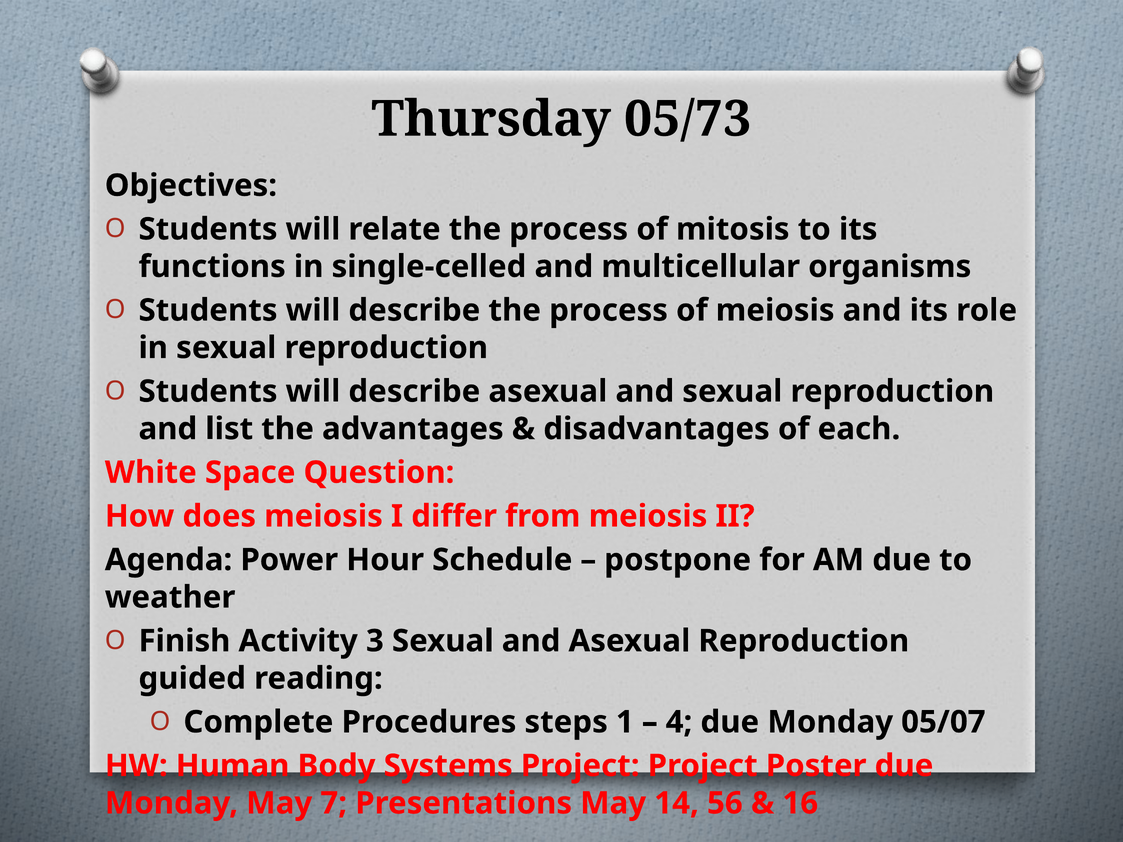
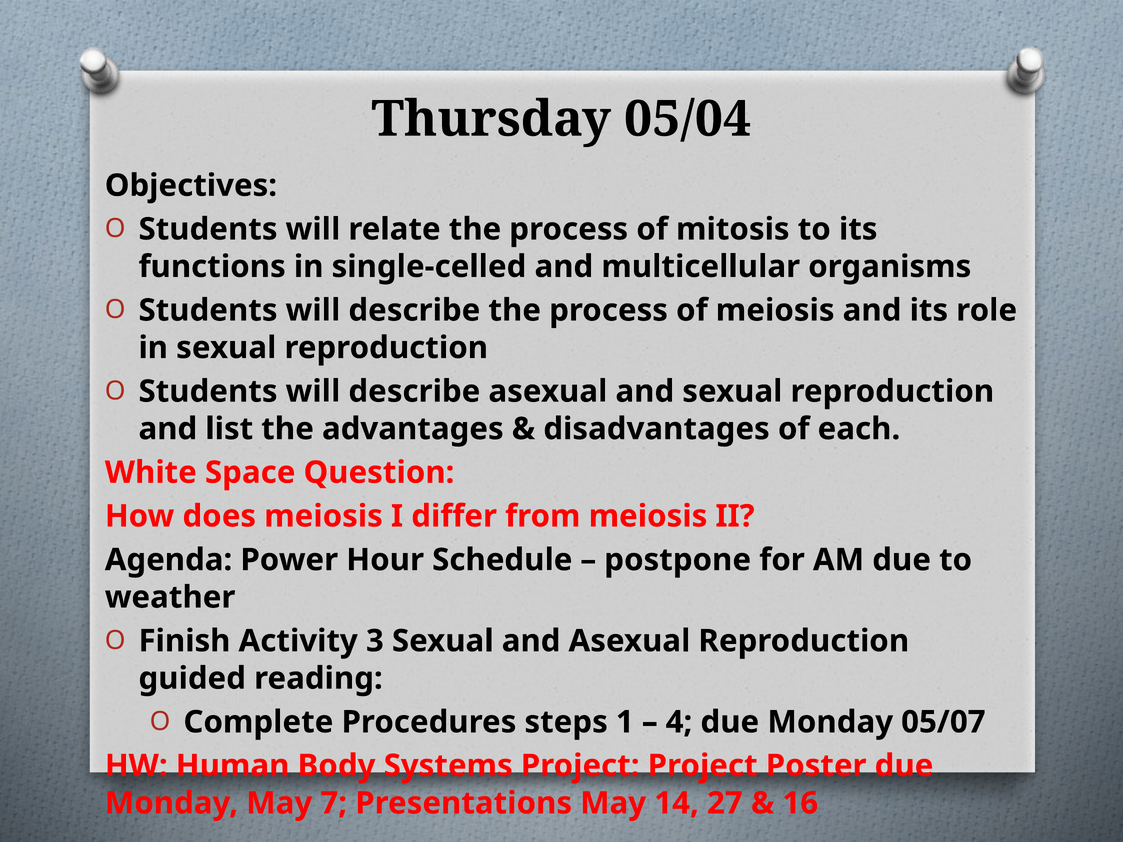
05/73: 05/73 -> 05/04
56: 56 -> 27
